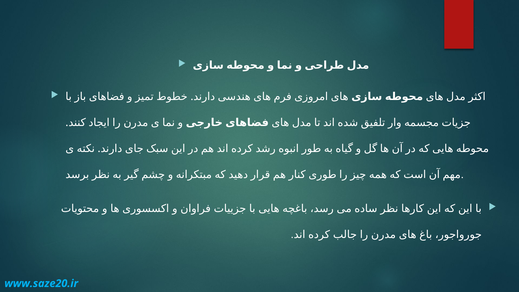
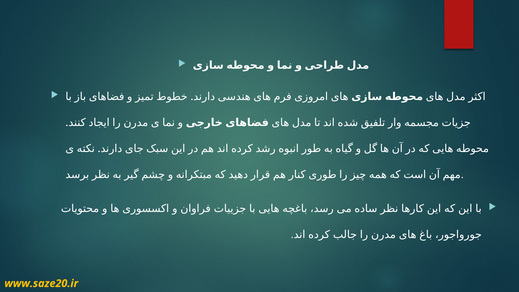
www.saze20.ir colour: light blue -> yellow
